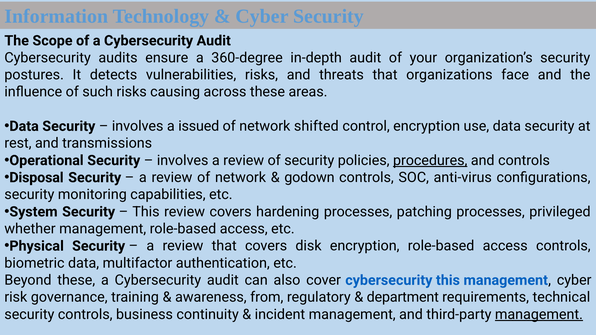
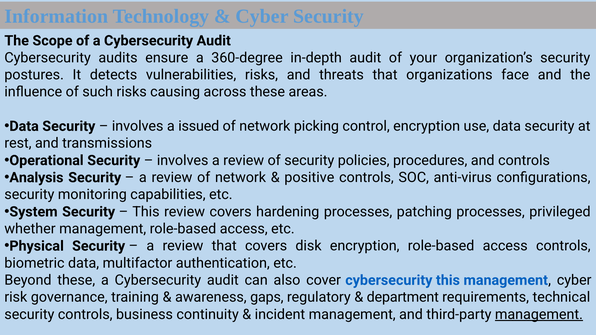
shifted: shifted -> picking
procedures underline: present -> none
Disposal: Disposal -> Analysis
godown: godown -> positive
from: from -> gaps
